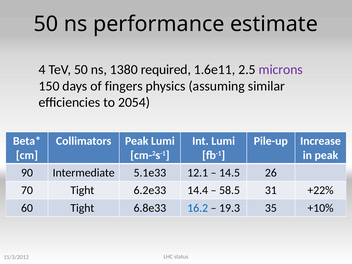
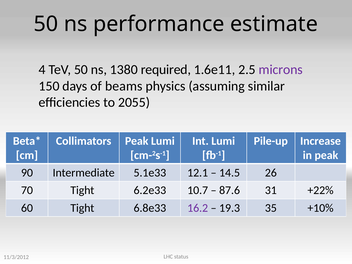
fingers: fingers -> beams
2054: 2054 -> 2055
14.4: 14.4 -> 10.7
58.5: 58.5 -> 87.6
16.2 colour: blue -> purple
